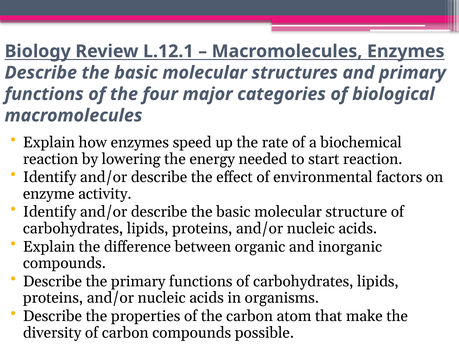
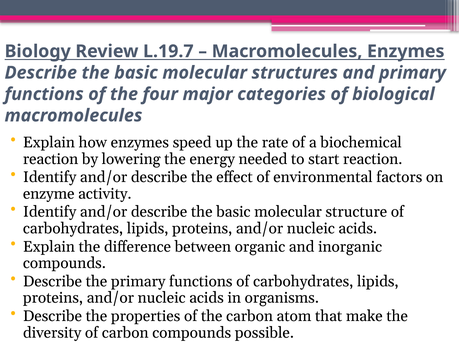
L.12.1: L.12.1 -> L.19.7
